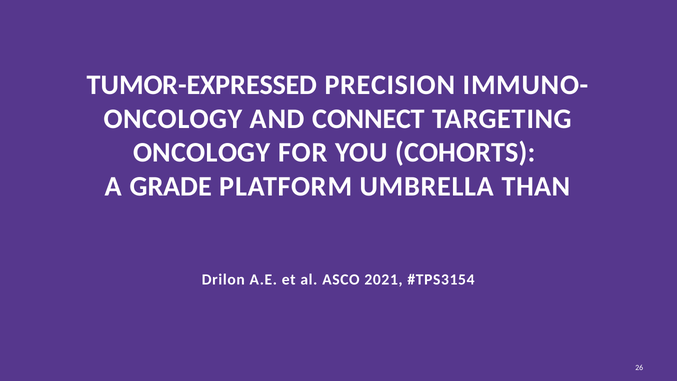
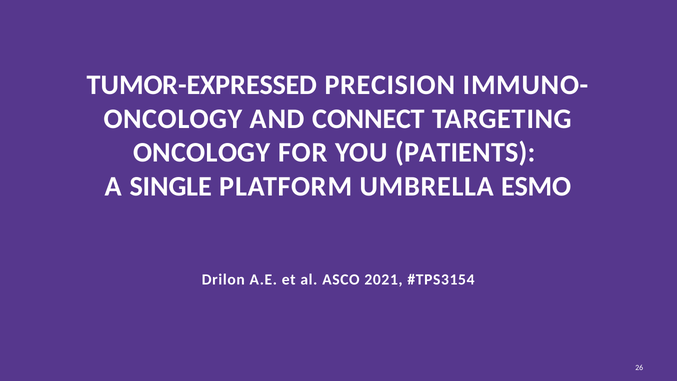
COHORTS: COHORTS -> PATIENTS
GRADE: GRADE -> SINGLE
THAN: THAN -> ESMO
